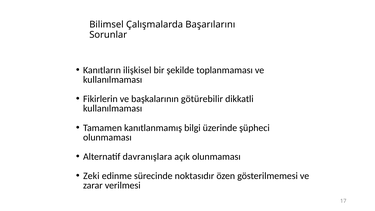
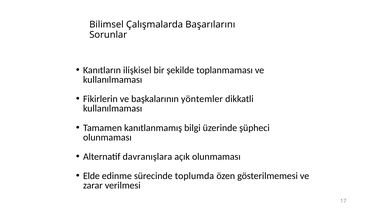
götürebilir: götürebilir -> yöntemler
Zeki: Zeki -> Elde
noktasıdır: noktasıdır -> toplumda
